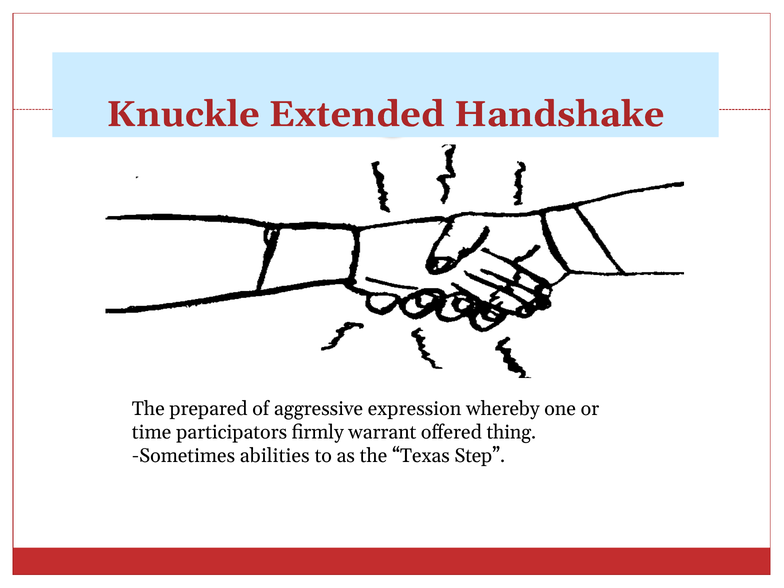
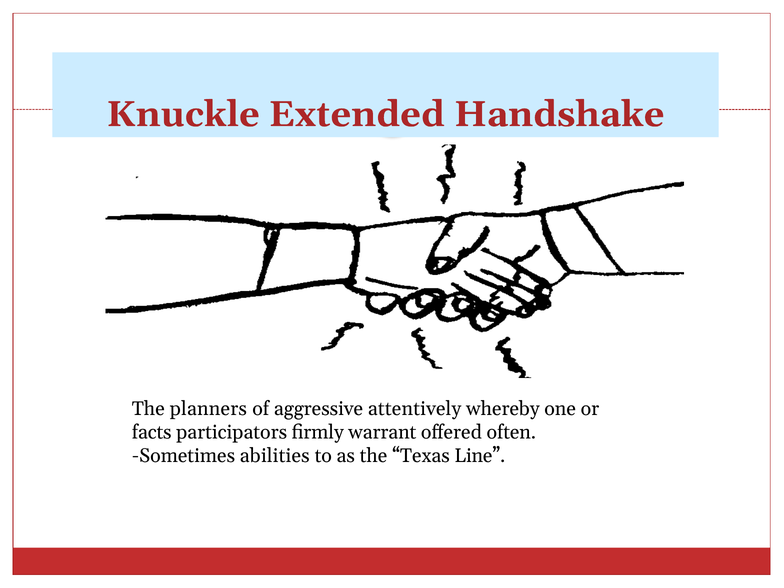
prepared: prepared -> planners
expression: expression -> attentively
time: time -> facts
thing: thing -> often
Step: Step -> Line
